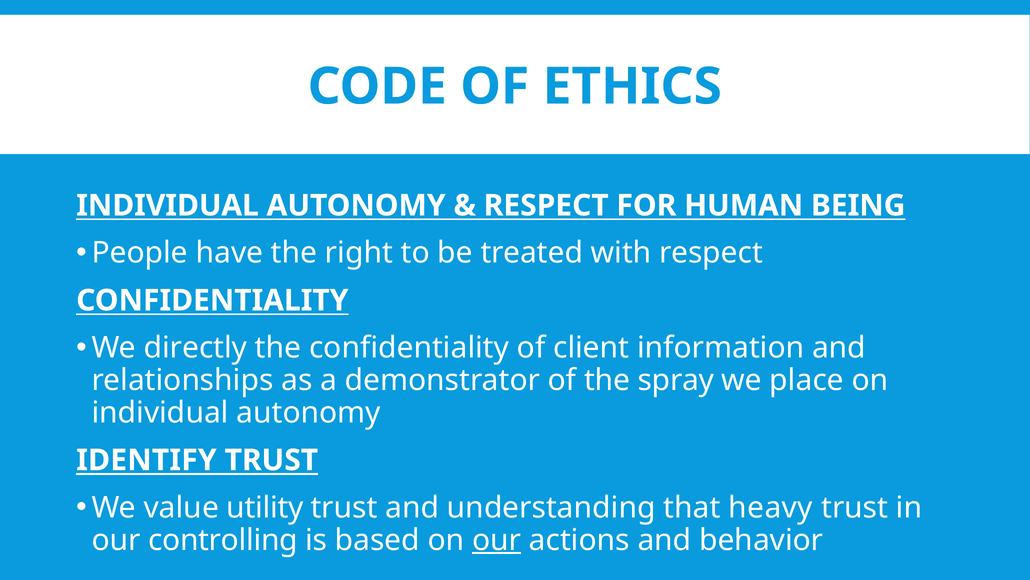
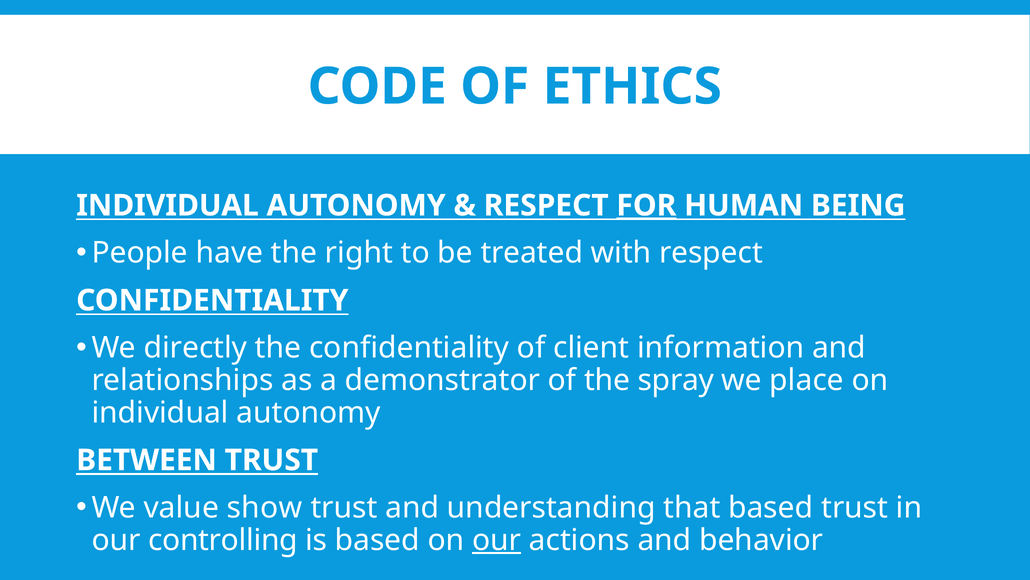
FOR underline: none -> present
IDENTIFY: IDENTIFY -> BETWEEN
utility: utility -> show
that heavy: heavy -> based
